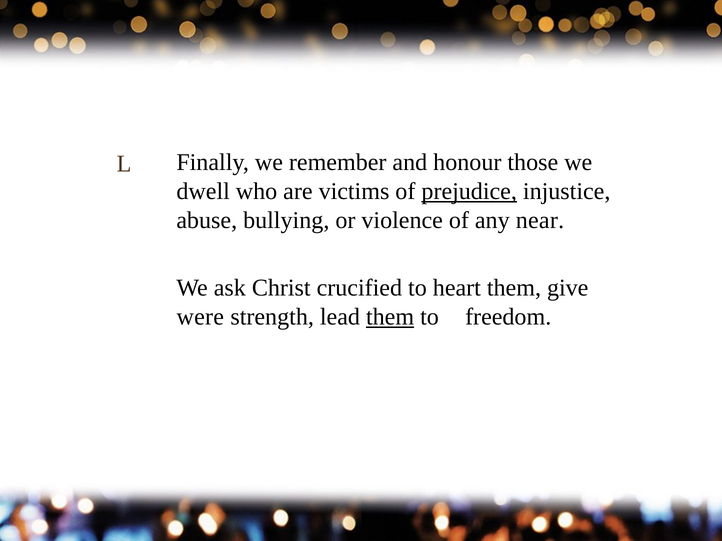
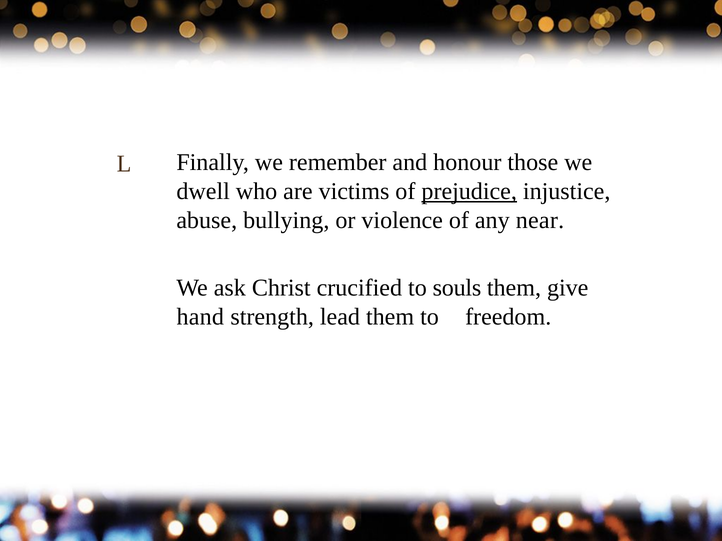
heart: heart -> souls
were: were -> hand
them at (390, 317) underline: present -> none
